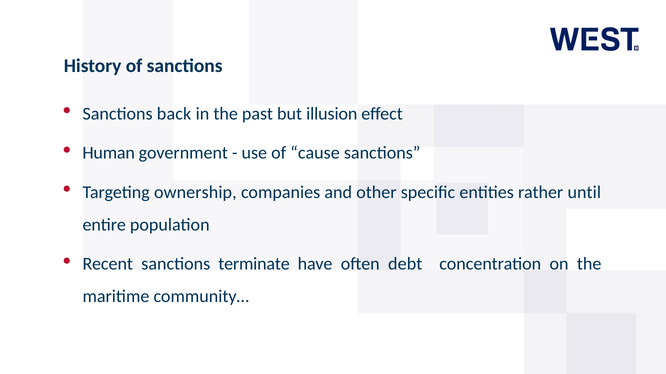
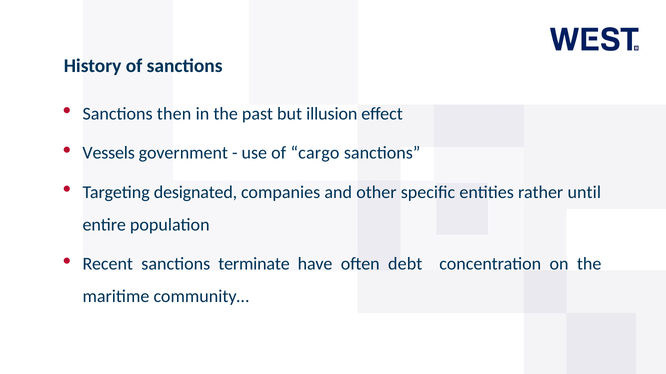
back: back -> then
Human: Human -> Vessels
cause: cause -> cargo
ownership: ownership -> designated
